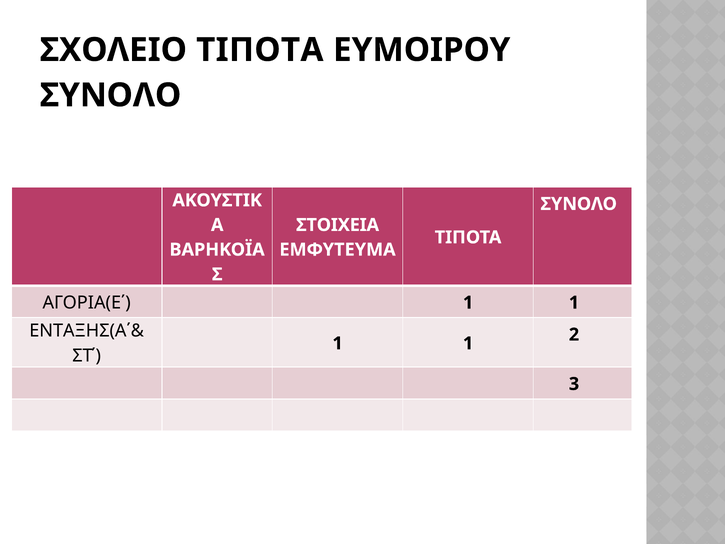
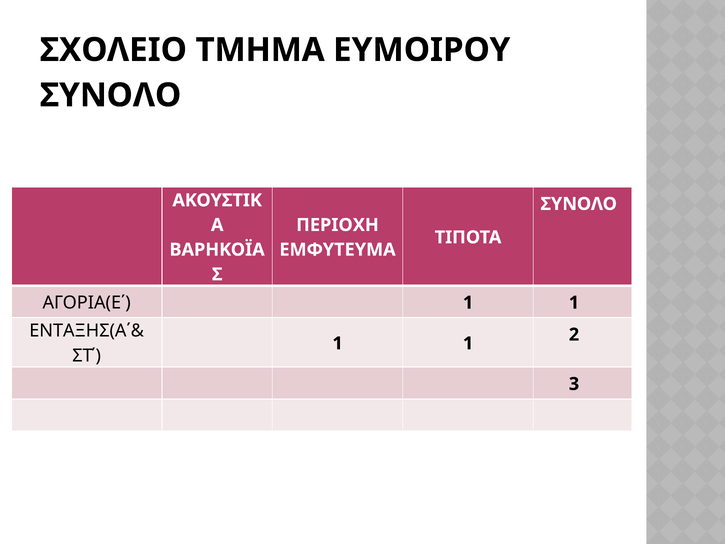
ΣΧΟΛΕΙΟ ΤΙΠΟΤΑ: ΤΙΠΟΤΑ -> ΤΜΗΜΑ
ΣΤΟΙΧΕΙΑ: ΣΤΟΙΧΕΙΑ -> ΠΕΡΙΟΧΗ
